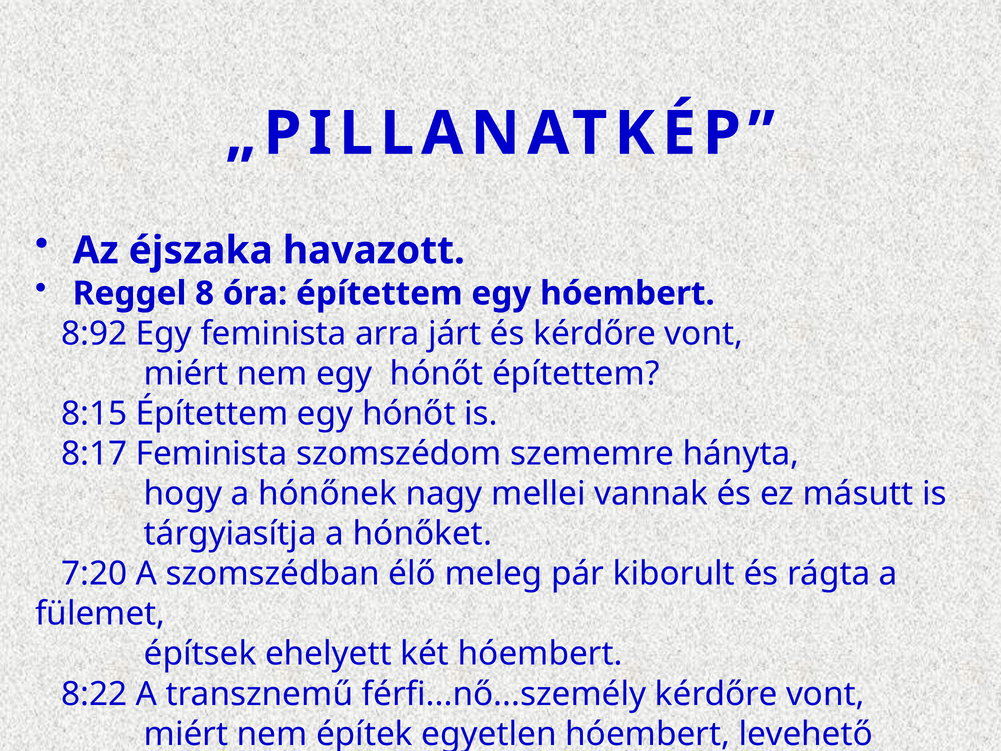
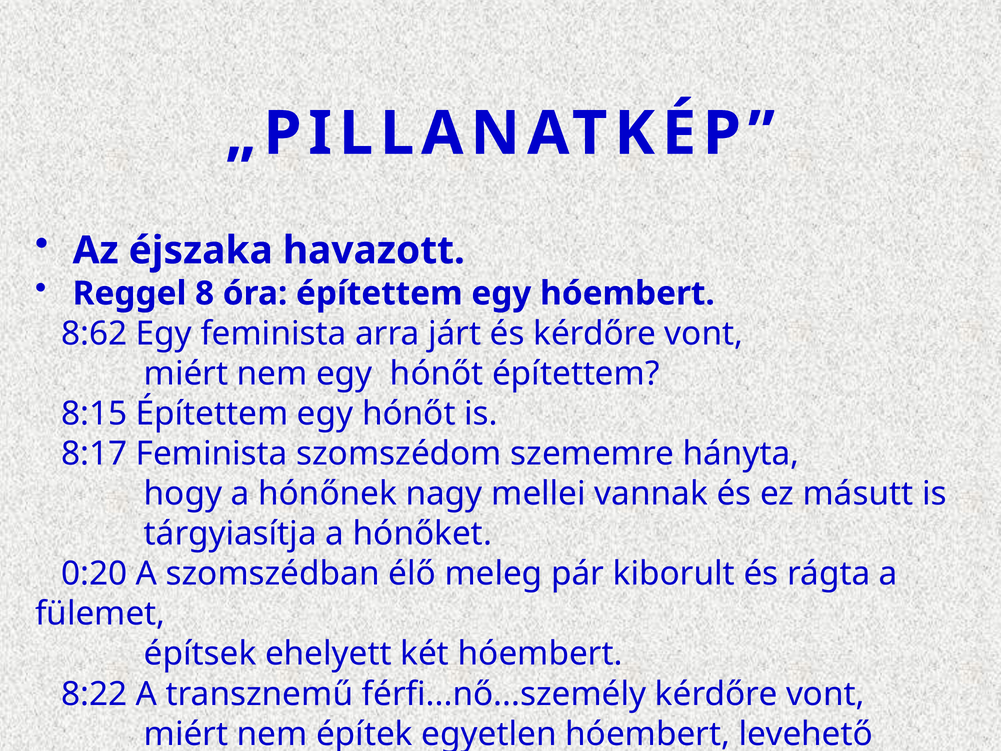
8:92: 8:92 -> 8:62
7:20: 7:20 -> 0:20
